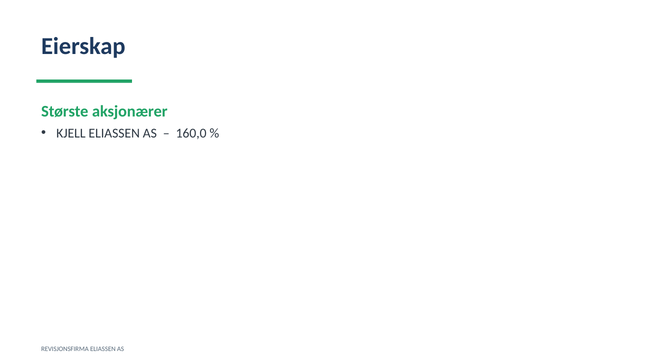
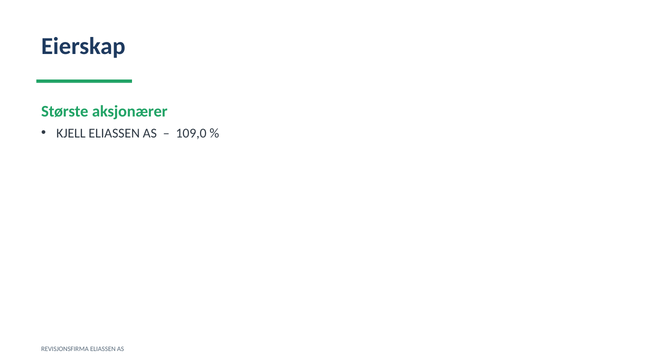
160,0: 160,0 -> 109,0
